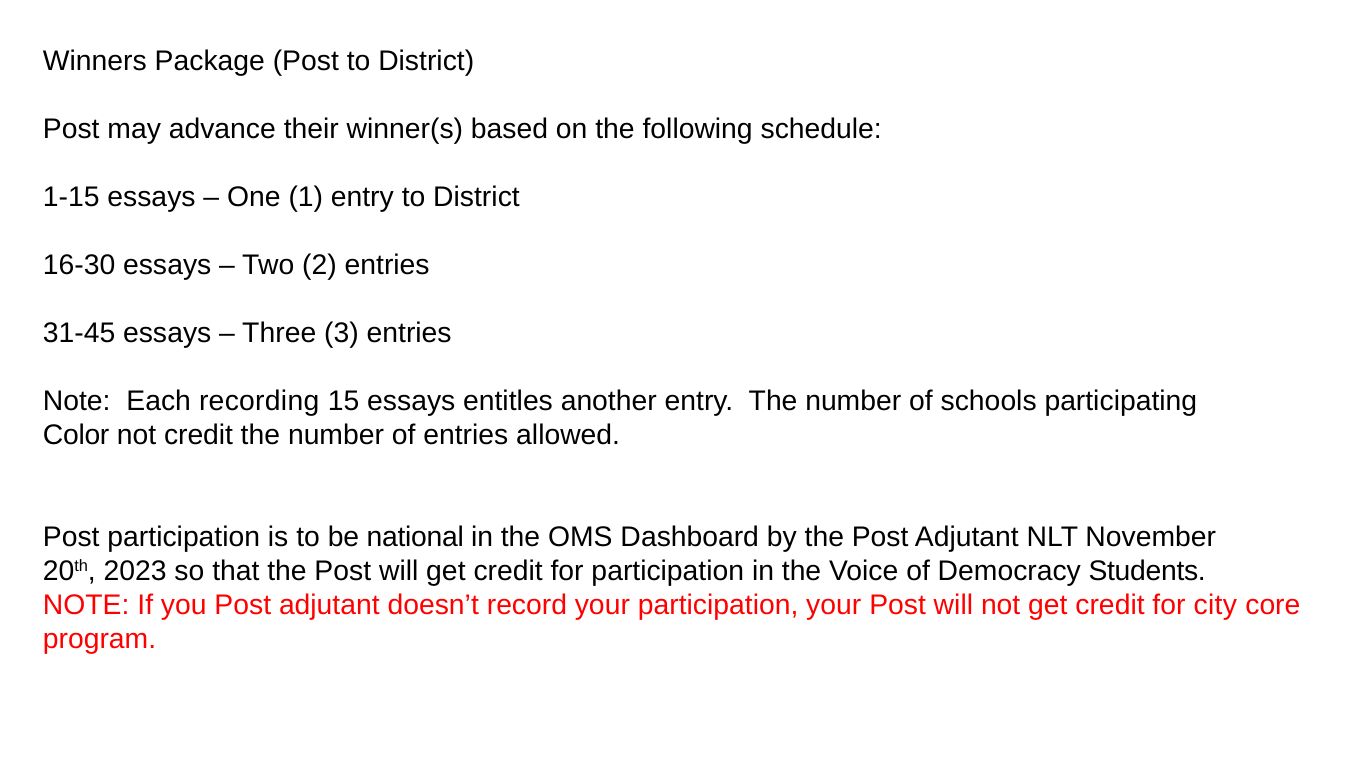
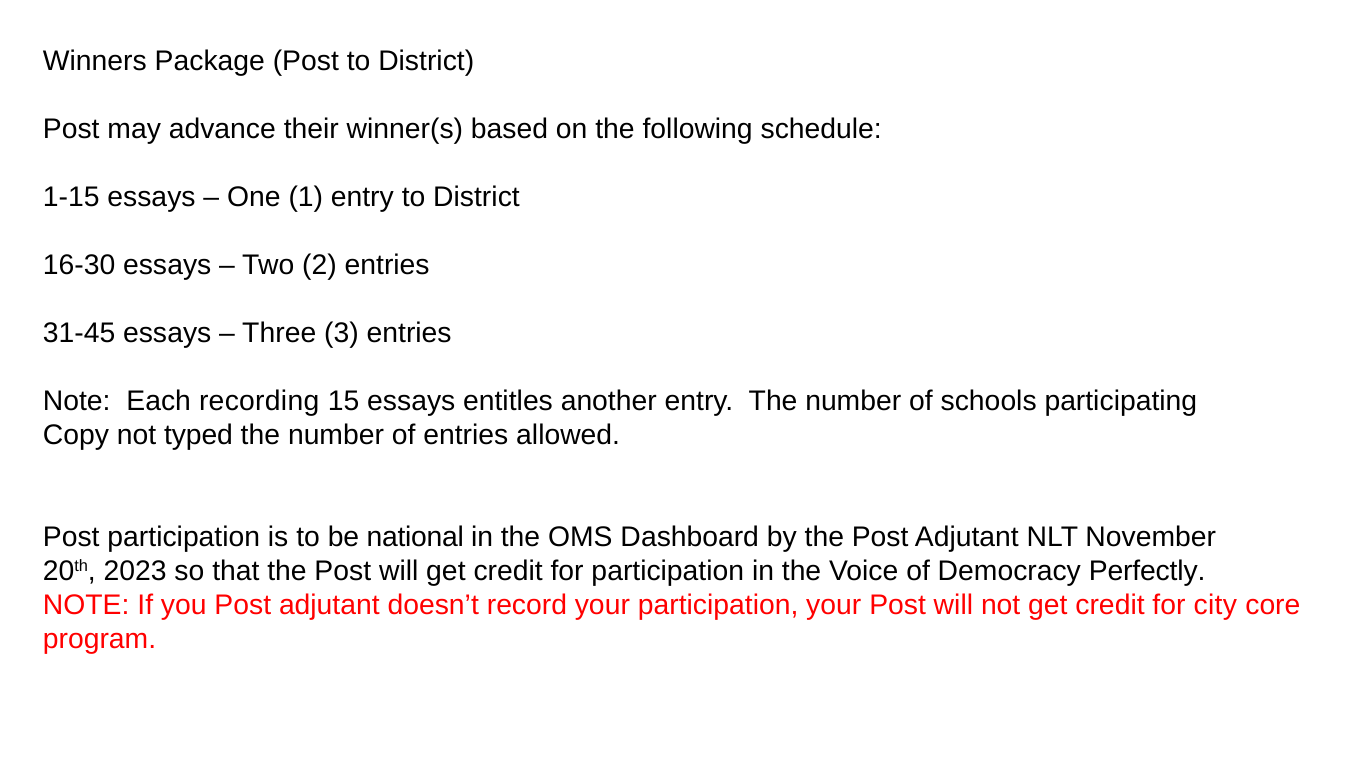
Color: Color -> Copy
not credit: credit -> typed
Students: Students -> Perfectly
